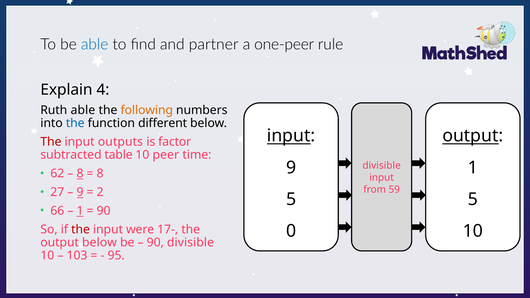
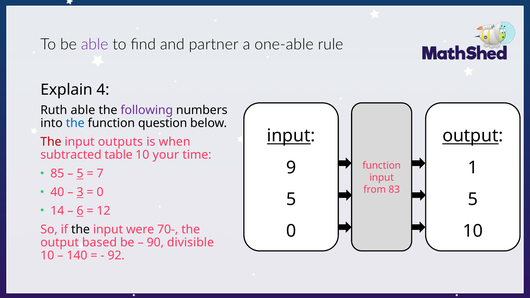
able at (95, 45) colour: blue -> purple
one-peer: one-peer -> one-able
following colour: orange -> purple
different: different -> question
factor: factor -> when
peer: peer -> your
divisible at (382, 166): divisible -> function
62: 62 -> 85
8 at (80, 174): 8 -> 5
8 at (100, 174): 8 -> 7
59: 59 -> 83
27: 27 -> 40
9 at (80, 192): 9 -> 3
2 at (100, 192): 2 -> 0
66: 66 -> 14
1 at (80, 211): 1 -> 6
90 at (104, 211): 90 -> 12
the at (81, 229) colour: red -> black
17-: 17- -> 70-
output below: below -> based
103: 103 -> 140
95: 95 -> 92
